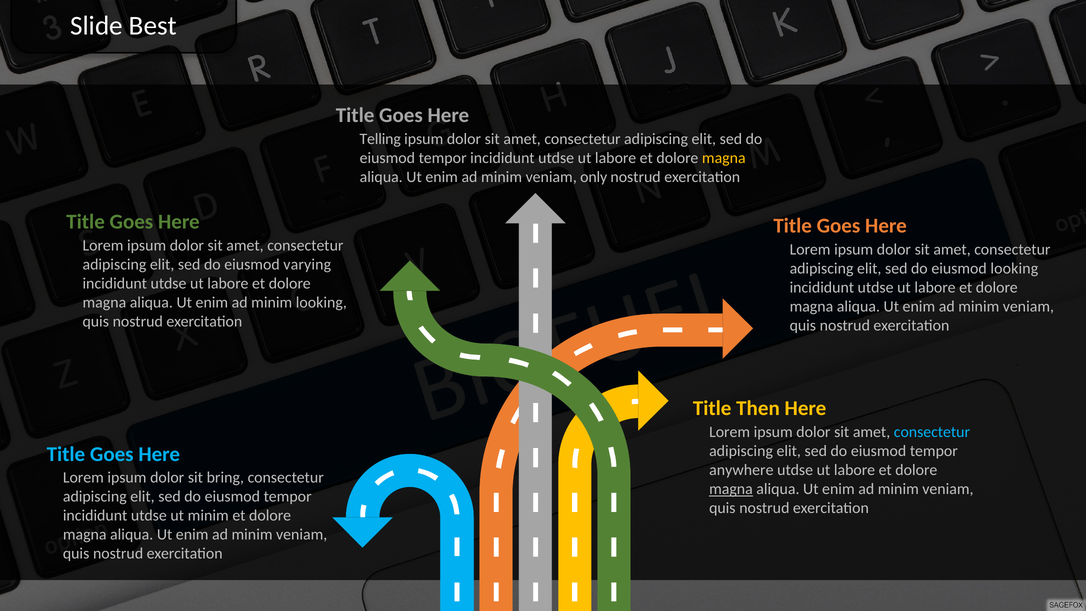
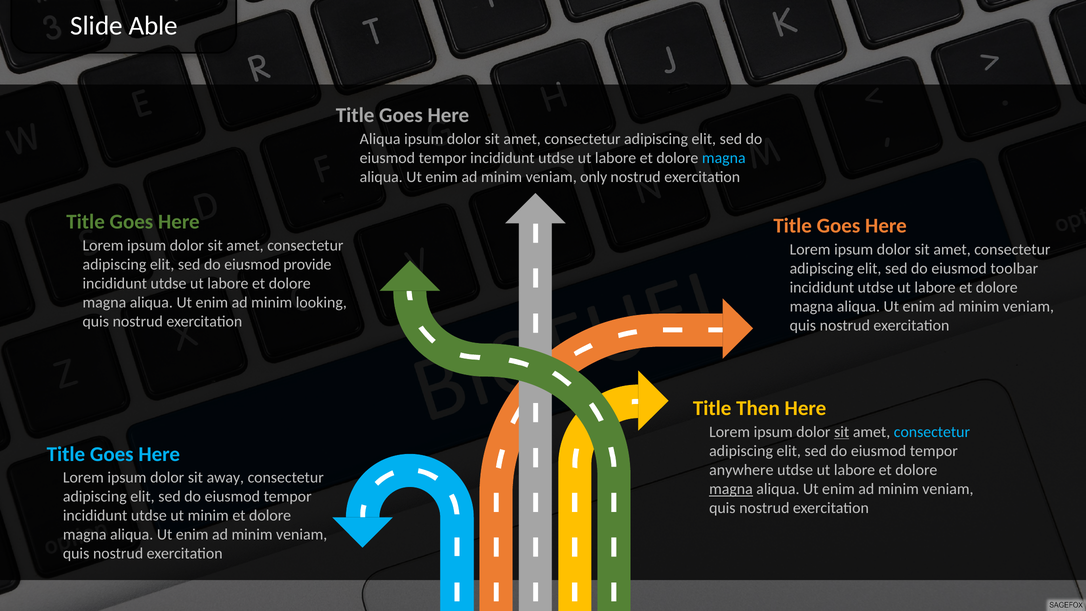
Best: Best -> Able
Telling at (380, 139): Telling -> Aliqua
magna at (724, 158) colour: yellow -> light blue
varying: varying -> provide
eiusmod looking: looking -> toolbar
sit at (842, 432) underline: none -> present
bring: bring -> away
